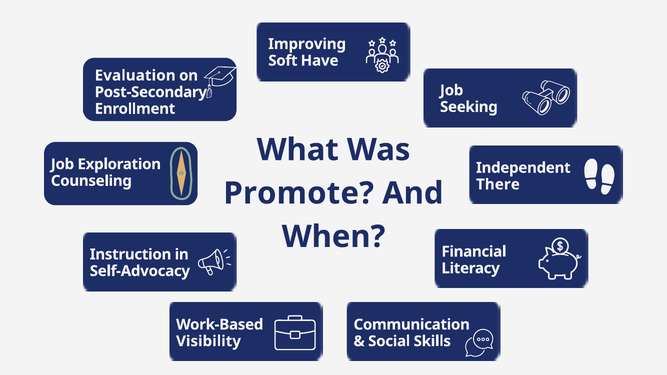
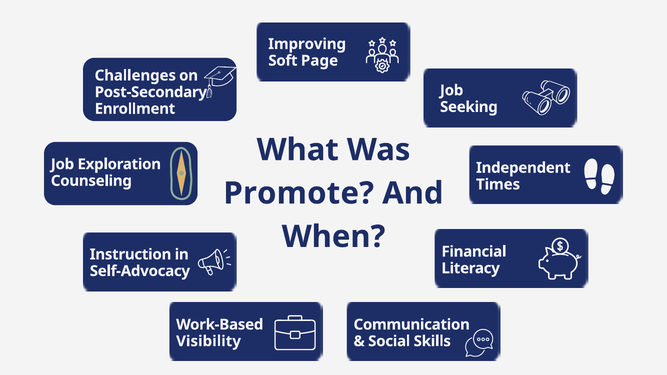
Have: Have -> Page
Evaluation: Evaluation -> Challenges
There: There -> Times
